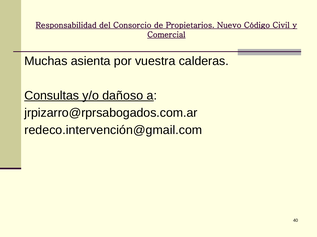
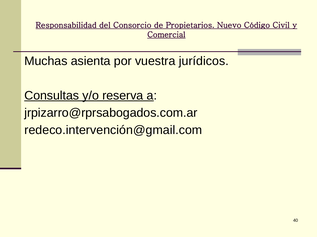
calderas: calderas -> jurídicos
dañoso: dañoso -> reserva
